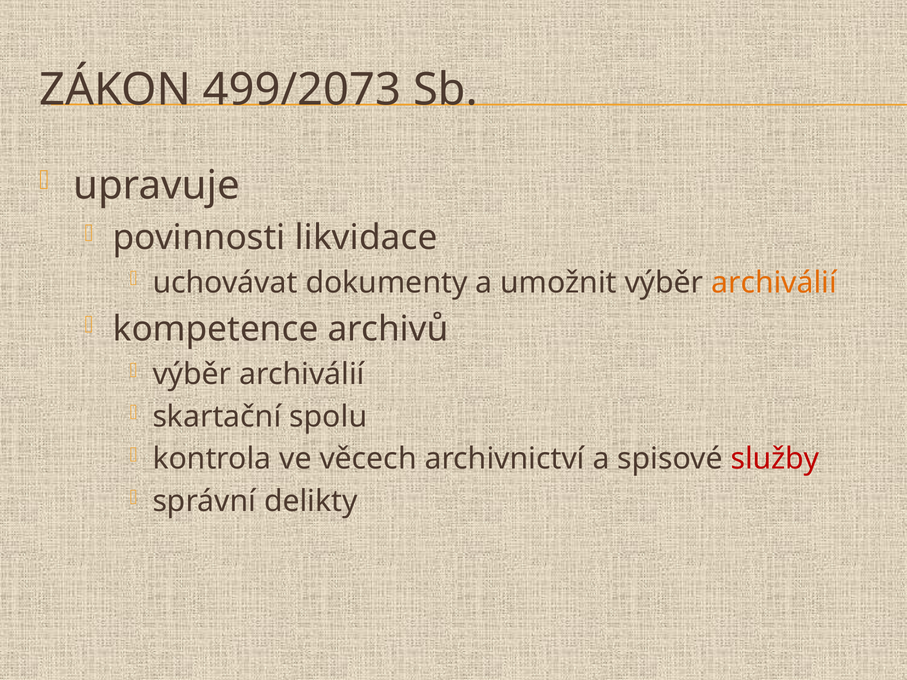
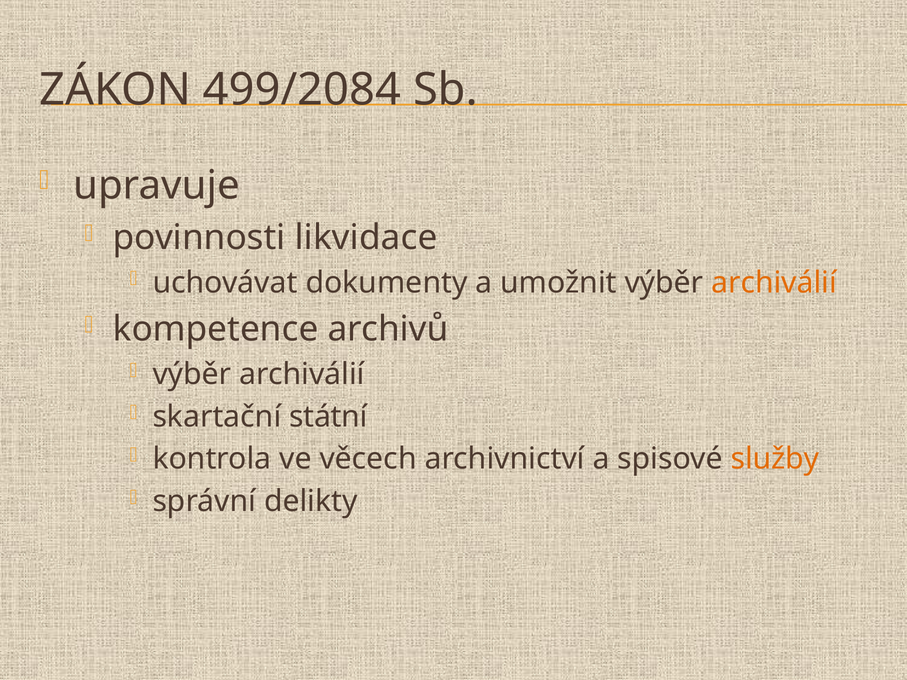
499/2073: 499/2073 -> 499/2084
spolu: spolu -> státní
služby colour: red -> orange
